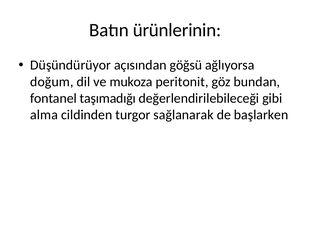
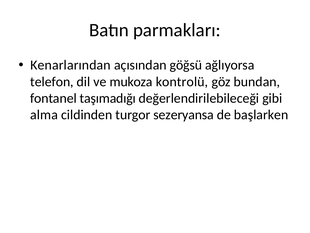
ürünlerinin: ürünlerinin -> parmakları
Düşündürüyor: Düşündürüyor -> Kenarlarından
doğum: doğum -> telefon
peritonit: peritonit -> kontrolü
sağlanarak: sağlanarak -> sezeryansa
